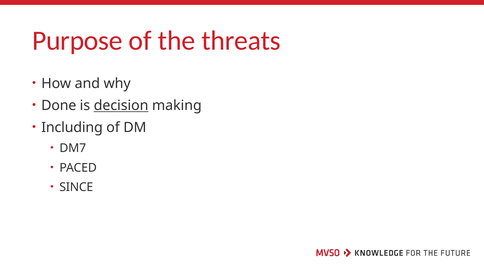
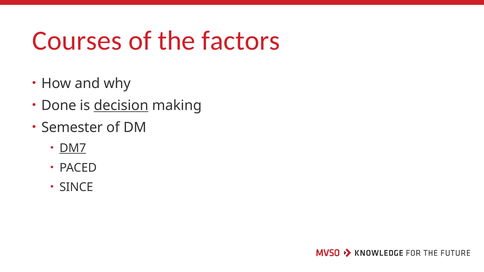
Purpose: Purpose -> Courses
threats: threats -> factors
Including: Including -> Semester
DM7 underline: none -> present
